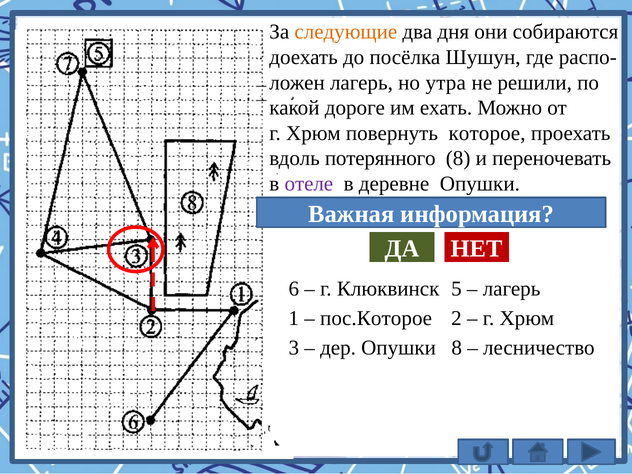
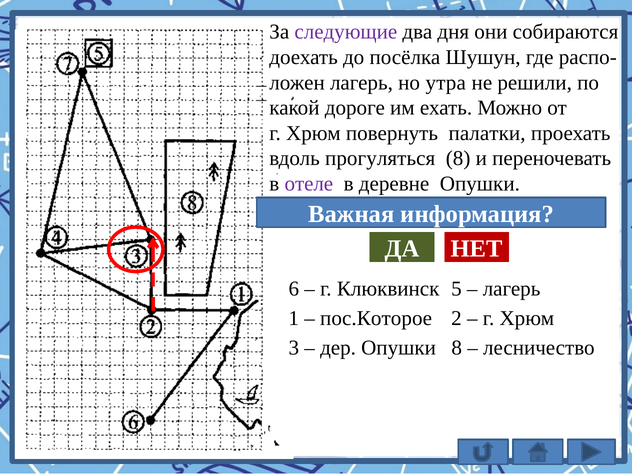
следующие colour: orange -> purple
которое: которое -> палатки
потерянного: потерянного -> прогуляться
